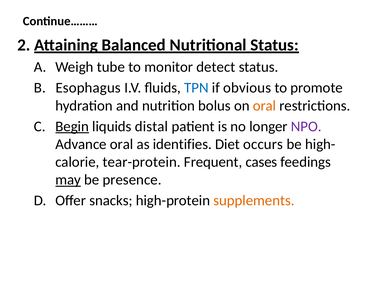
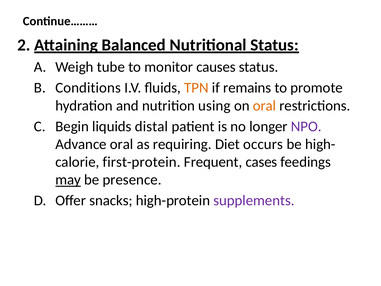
detect: detect -> causes
Esophagus: Esophagus -> Conditions
TPN colour: blue -> orange
obvious: obvious -> remains
bolus: bolus -> using
Begin underline: present -> none
identifies: identifies -> requiring
tear-protein: tear-protein -> first-protein
supplements colour: orange -> purple
